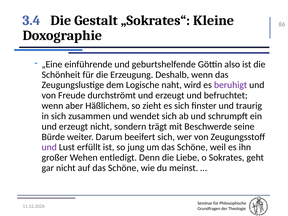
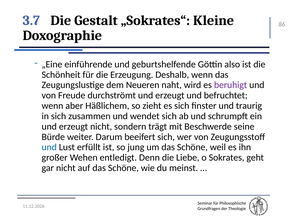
3.4: 3.4 -> 3.7
Logische: Logische -> Neueren
und at (49, 147) colour: purple -> blue
